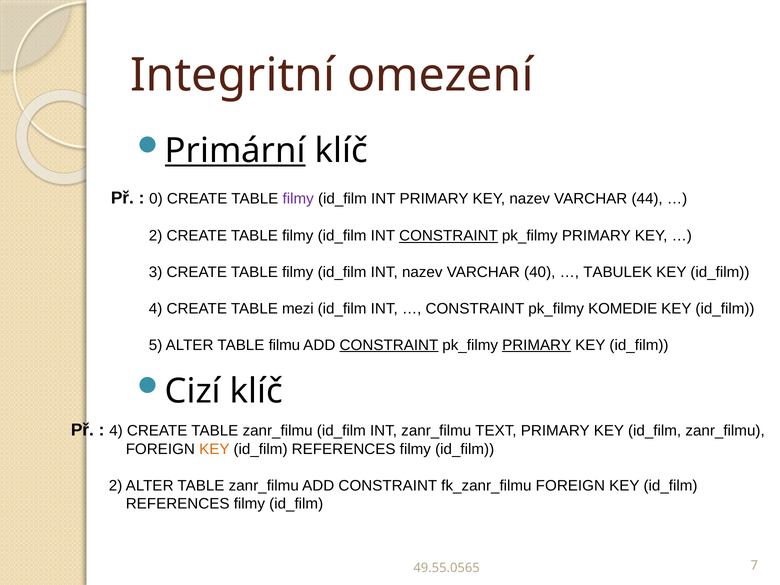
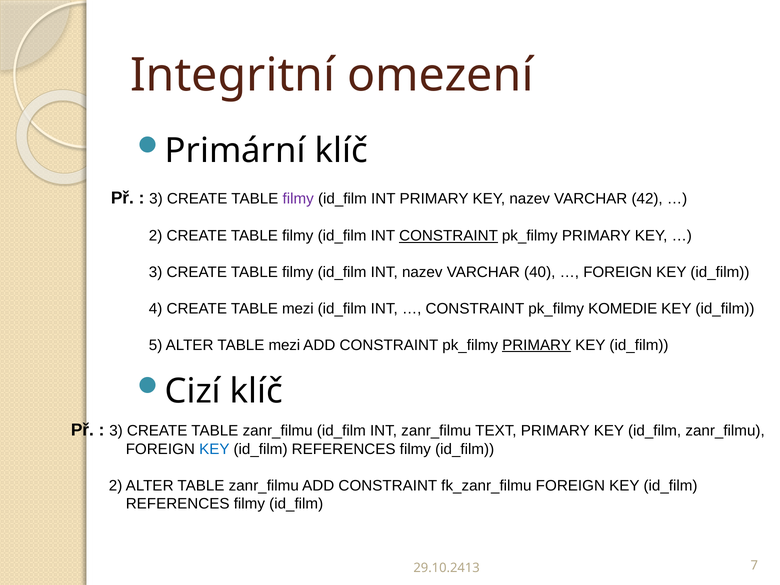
Primární underline: present -> none
0 at (156, 199): 0 -> 3
44: 44 -> 42
TABULEK at (618, 272): TABULEK -> FOREIGN
ALTER TABLE filmu: filmu -> mezi
CONSTRAINT at (389, 345) underline: present -> none
4 at (116, 431): 4 -> 3
KEY at (214, 449) colour: orange -> blue
49.55.0565: 49.55.0565 -> 29.10.2413
